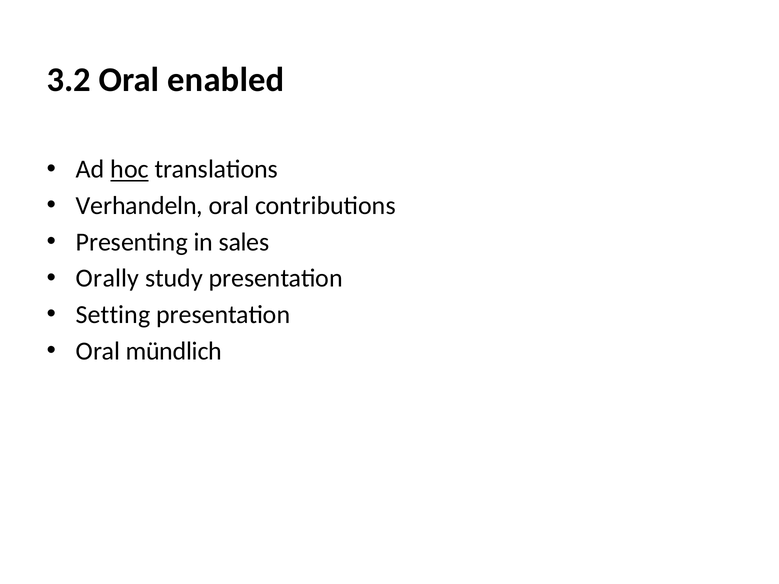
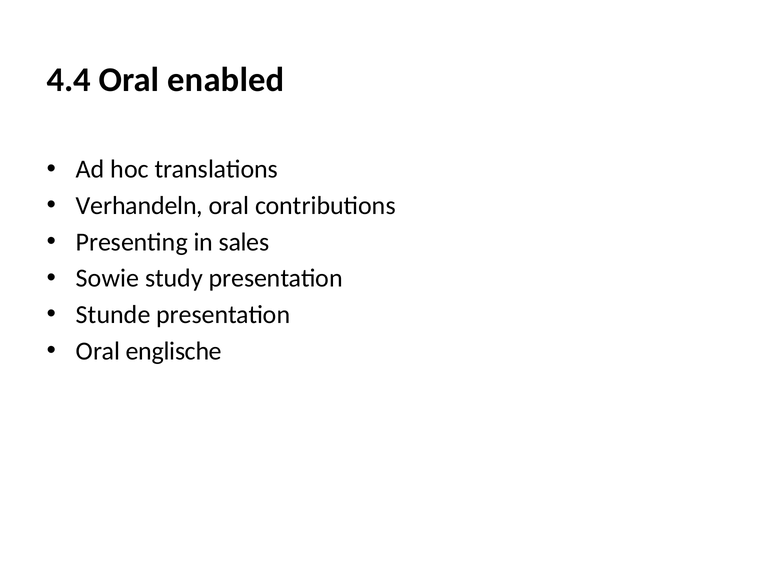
3.2: 3.2 -> 4.4
hoc underline: present -> none
Orally: Orally -> Sowie
Setting: Setting -> Stunde
mündlich: mündlich -> englische
